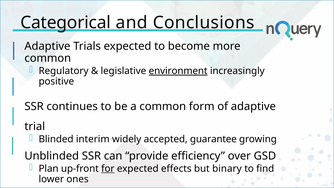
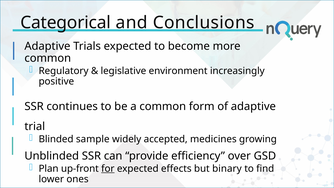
environment underline: present -> none
interim: interim -> sample
guarantee: guarantee -> medicines
